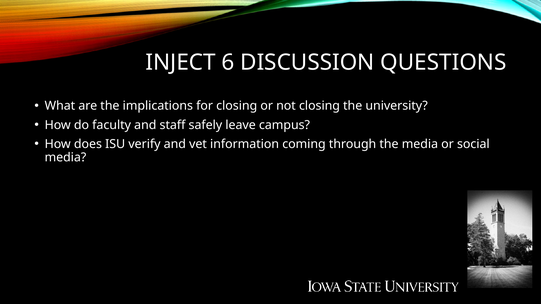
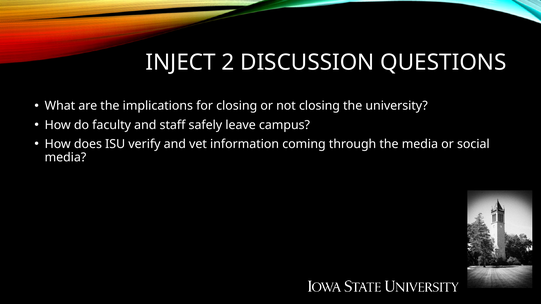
6: 6 -> 2
